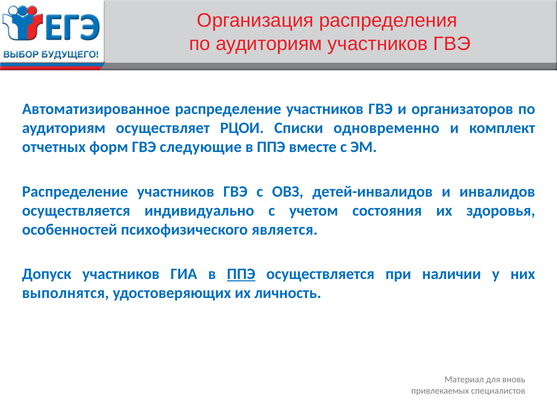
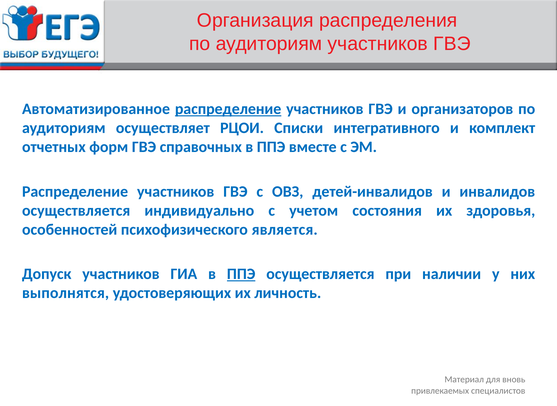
распределение at (228, 109) underline: none -> present
одновременно: одновременно -> интегративного
следующие: следующие -> справочных
